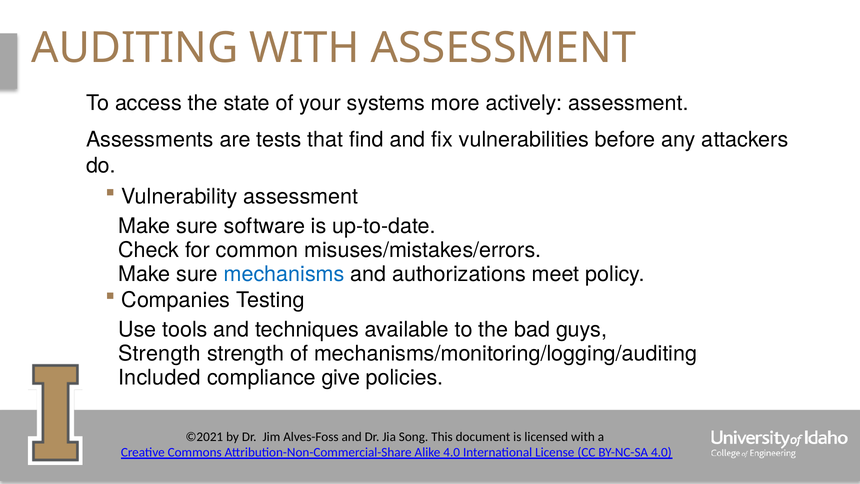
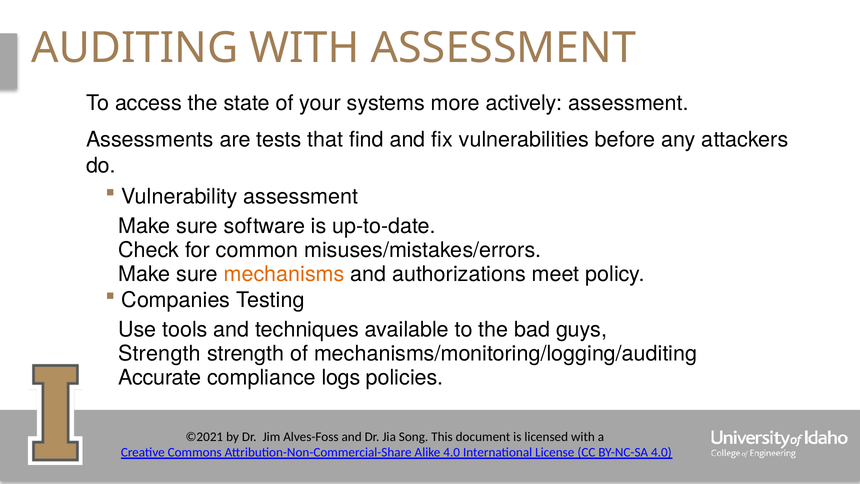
mechanisms colour: blue -> orange
Included: Included -> Accurate
give: give -> logs
